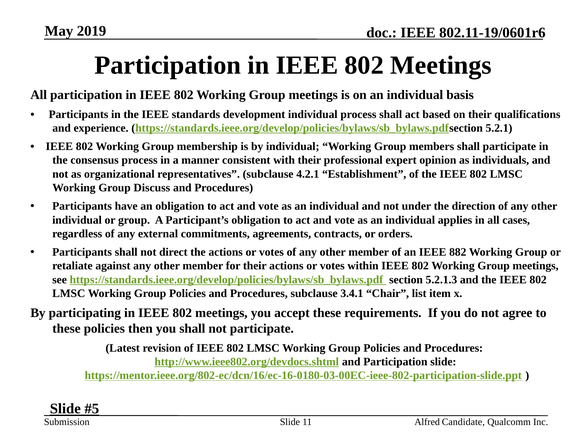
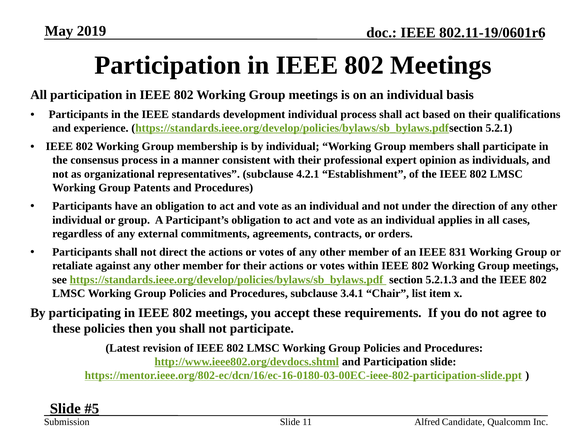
Discuss: Discuss -> Patents
882: 882 -> 831
